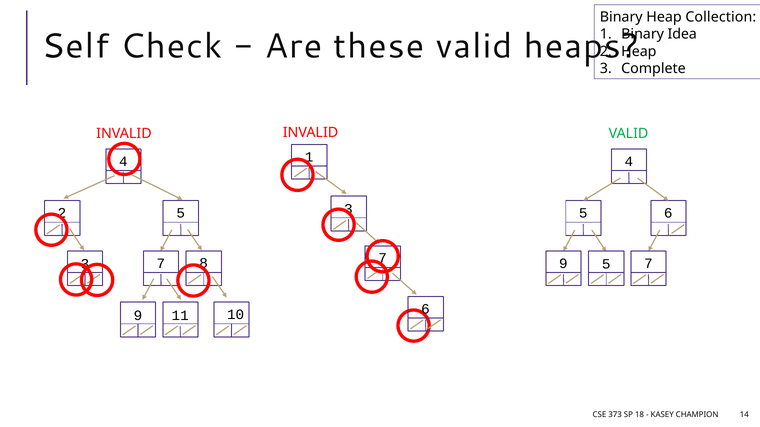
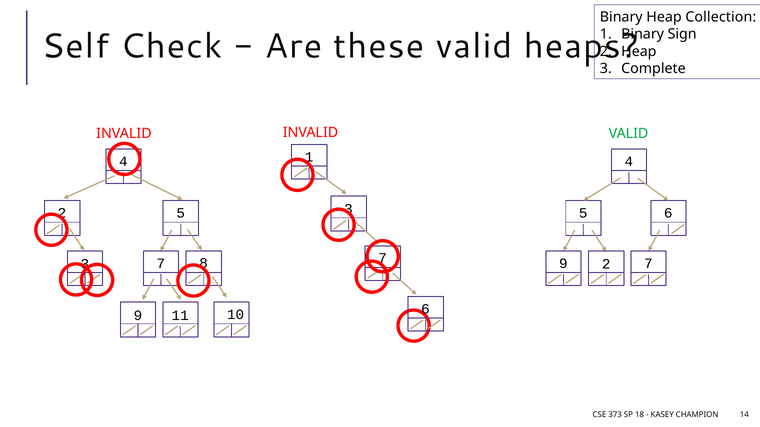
Idea: Idea -> Sign
9 5: 5 -> 2
